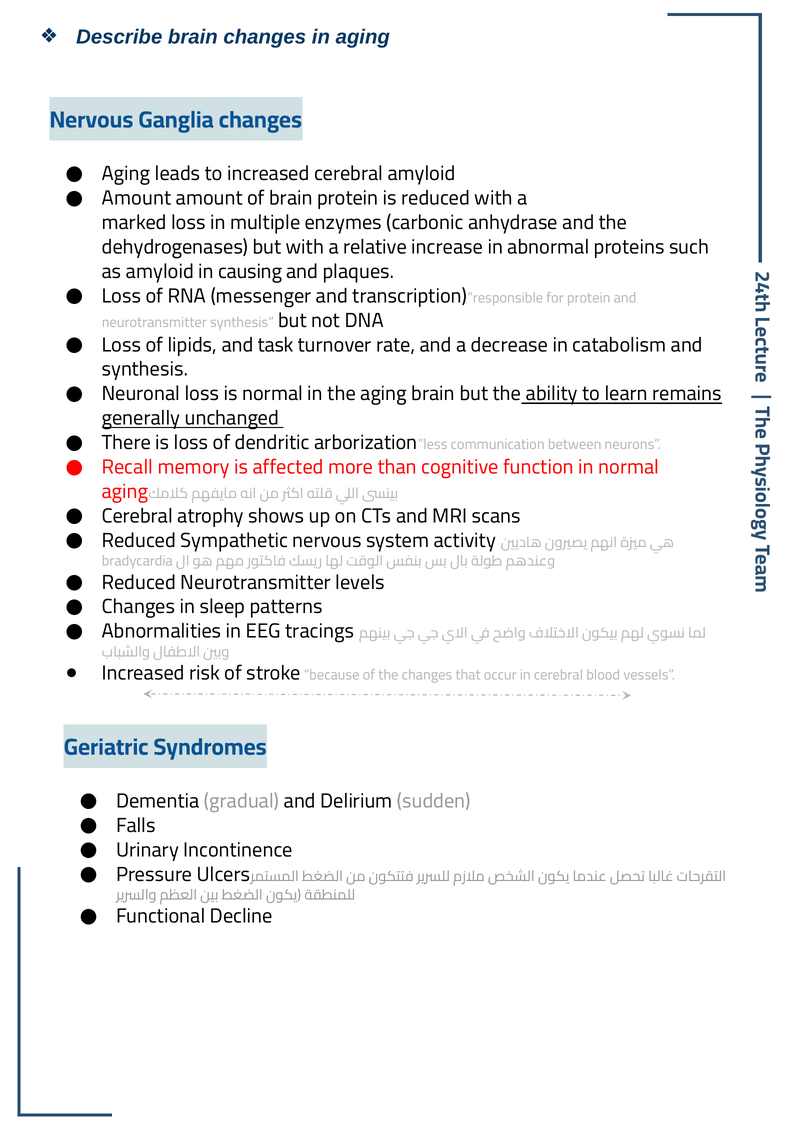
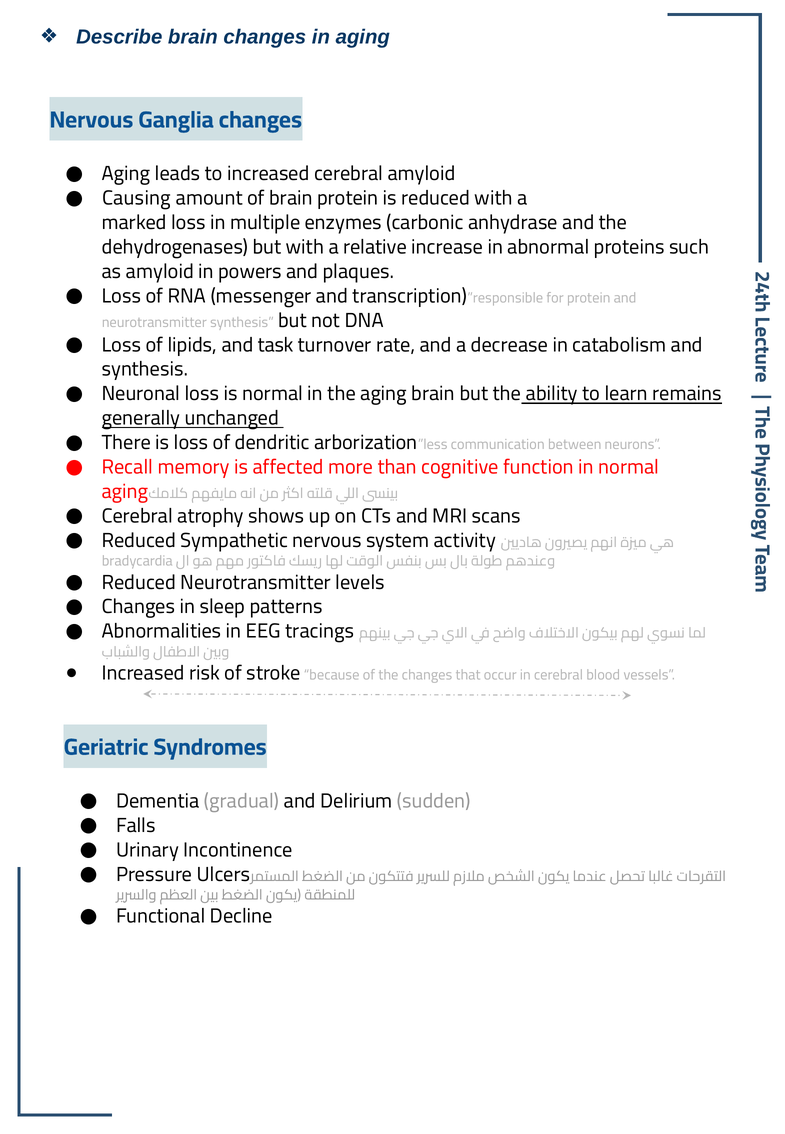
Amount at (137, 198): Amount -> Causing
causing: causing -> powers
